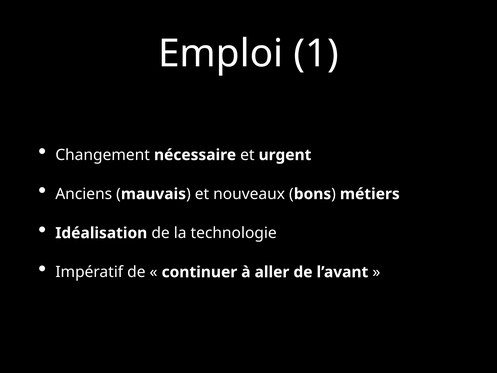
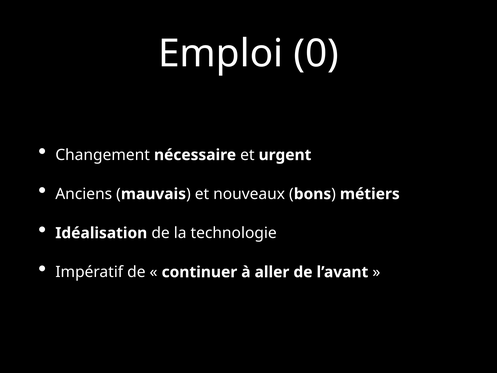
1: 1 -> 0
